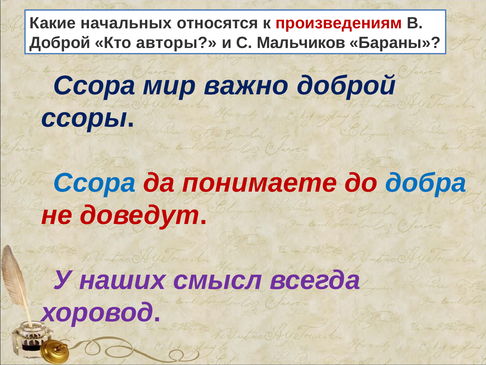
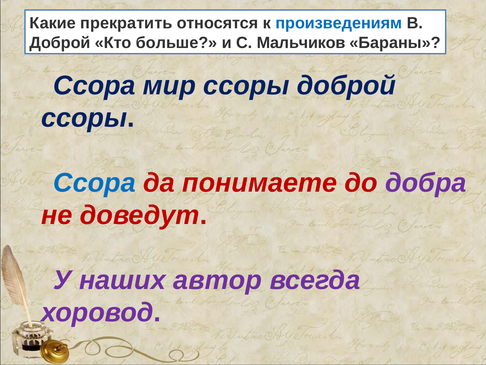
начальных: начальных -> прекратить
произведениям colour: red -> blue
авторы: авторы -> больше
мир важно: важно -> ссоры
добра colour: blue -> purple
смысл: смысл -> автор
